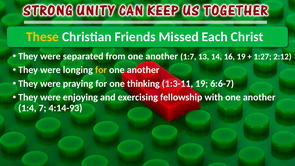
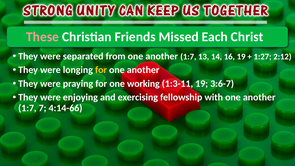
These colour: yellow -> pink
thinking: thinking -> working
6:6-7: 6:6-7 -> 3:6-7
1:4 at (27, 108): 1:4 -> 1:7
4:14-93: 4:14-93 -> 4:14-66
